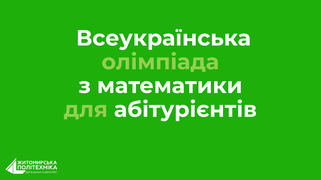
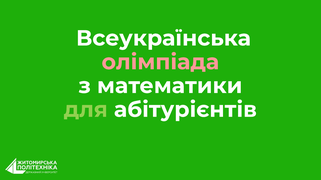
олімпіада colour: light green -> pink
